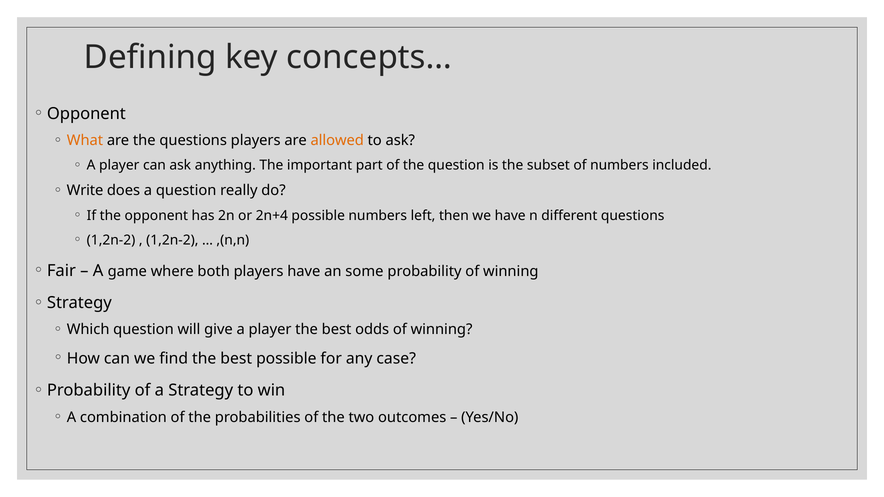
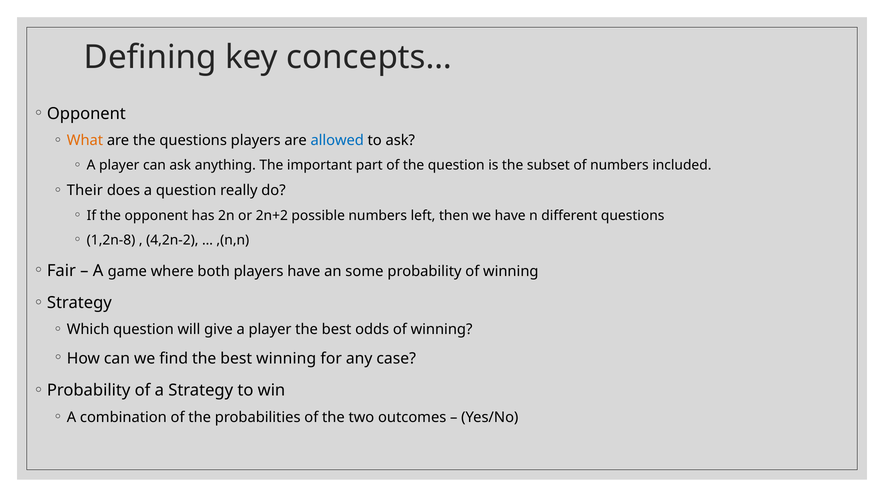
allowed colour: orange -> blue
Write: Write -> Their
2n+4: 2n+4 -> 2n+2
1,2n-2 at (111, 240): 1,2n-2 -> 1,2n-8
1,2n-2 at (172, 240): 1,2n-2 -> 4,2n-2
best possible: possible -> winning
